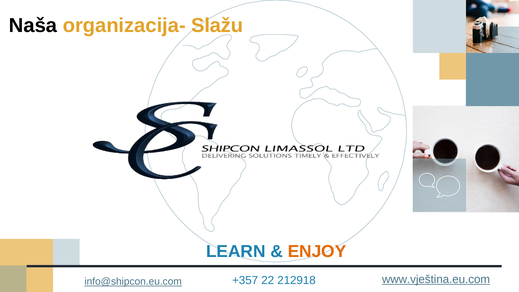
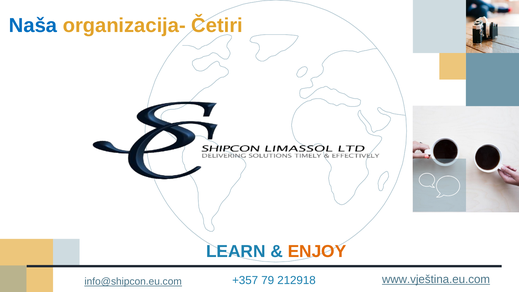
Naša colour: black -> blue
Slažu: Slažu -> Četiri
22: 22 -> 79
